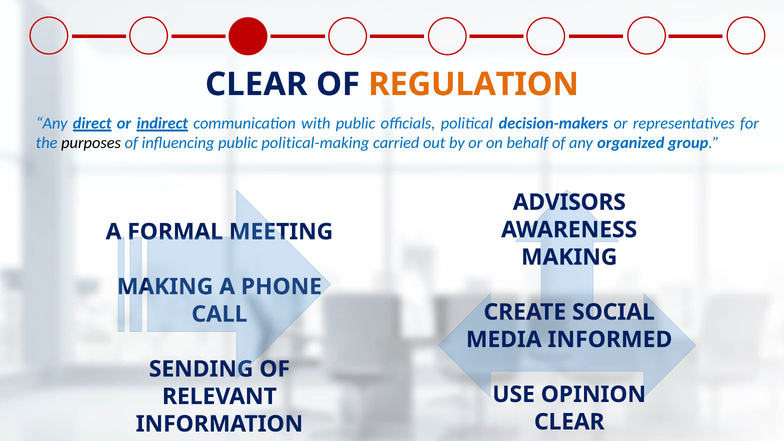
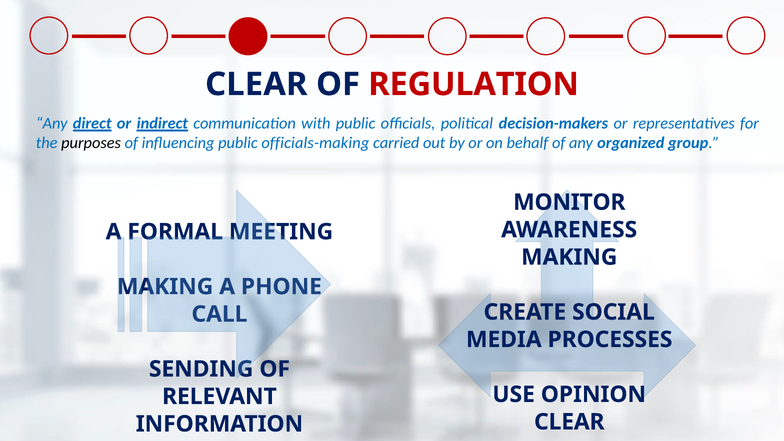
REGULATION colour: orange -> red
political-making: political-making -> officials-making
ADVISORS: ADVISORS -> MONITOR
INFORMED: INFORMED -> PROCESSES
